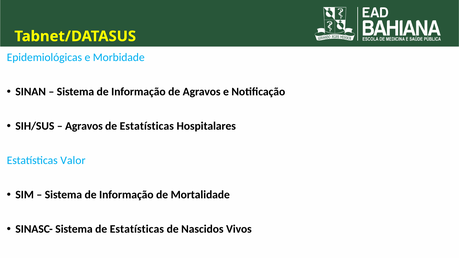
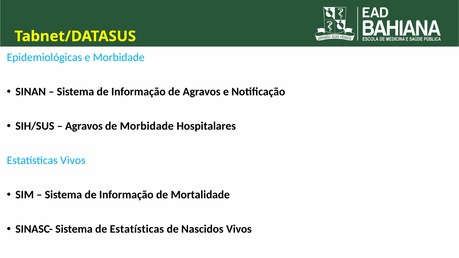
Estatísticas at (147, 126): Estatísticas -> Morbidade
Estatísticas Valor: Valor -> Vivos
